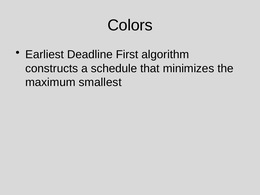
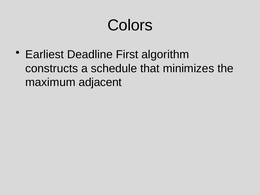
smallest: smallest -> adjacent
